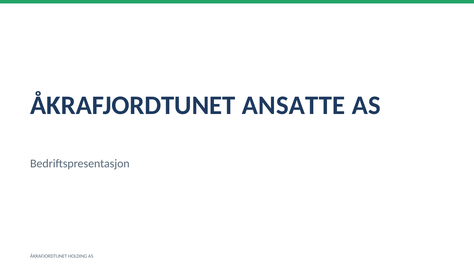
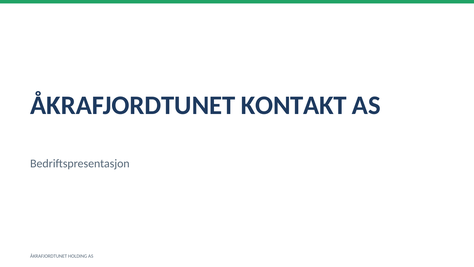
ANSATTE: ANSATTE -> KONTAKT
